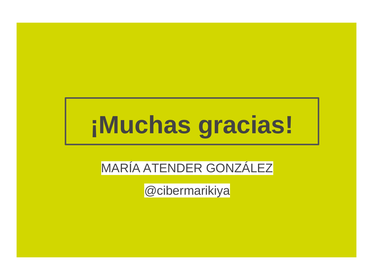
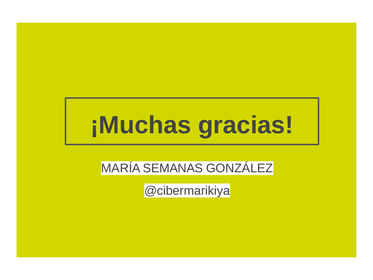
ATENDER: ATENDER -> SEMANAS
